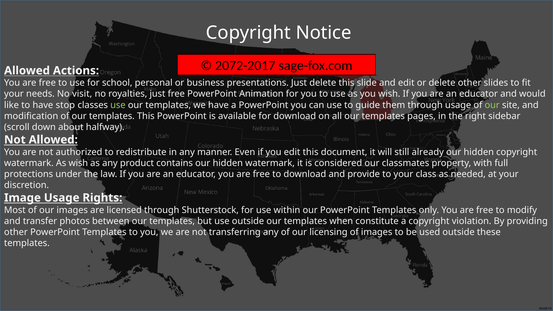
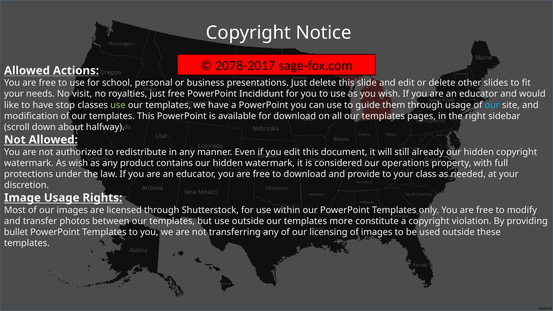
2072-2017: 2072-2017 -> 2078-2017
Animation: Animation -> Incididunt
our at (492, 105) colour: light green -> light blue
classmates: classmates -> operations
when: when -> more
other at (16, 232): other -> bullet
